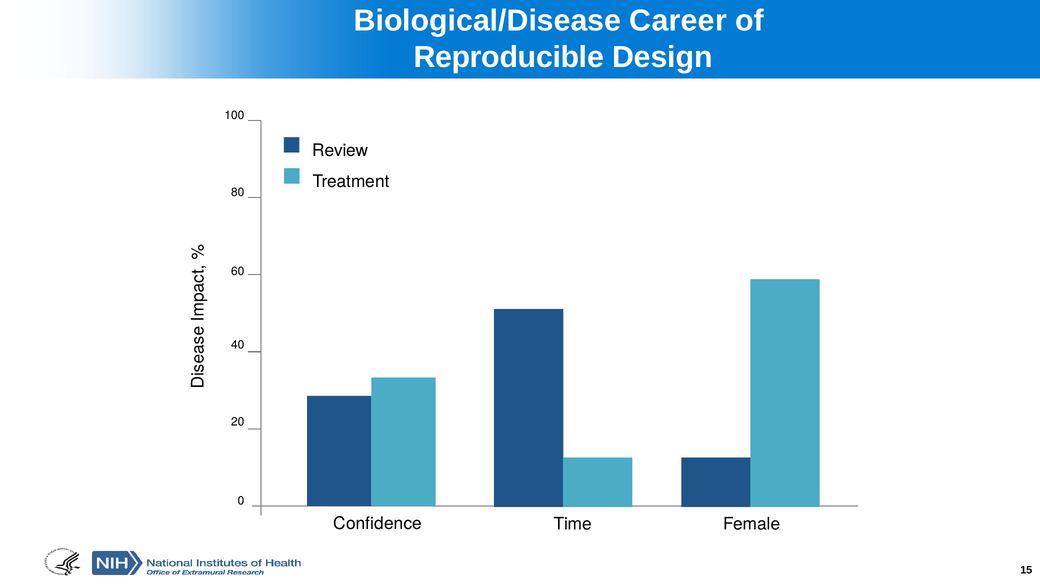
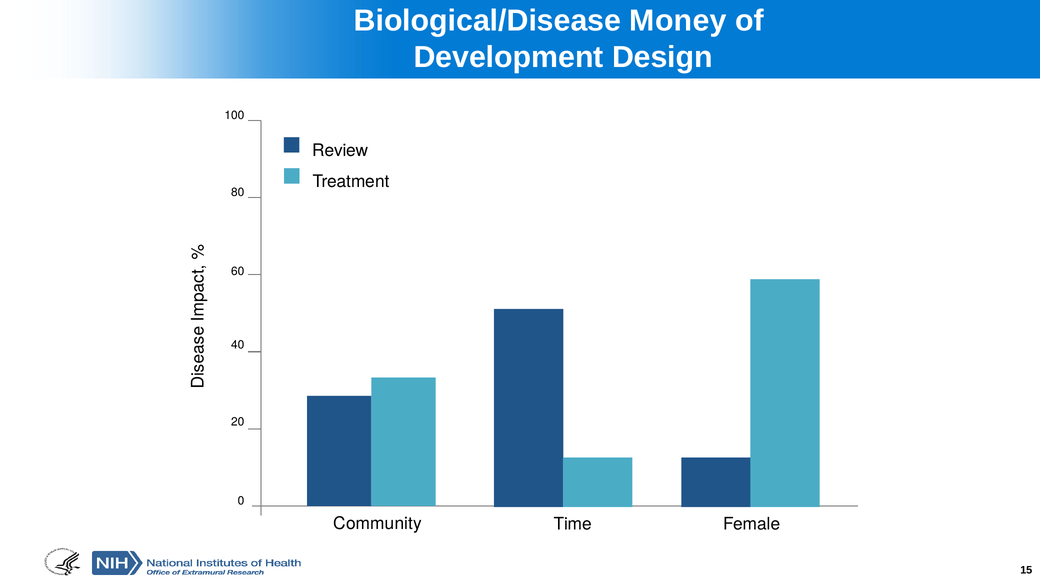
Career: Career -> Money
Reproducible: Reproducible -> Development
Confidence: Confidence -> Community
